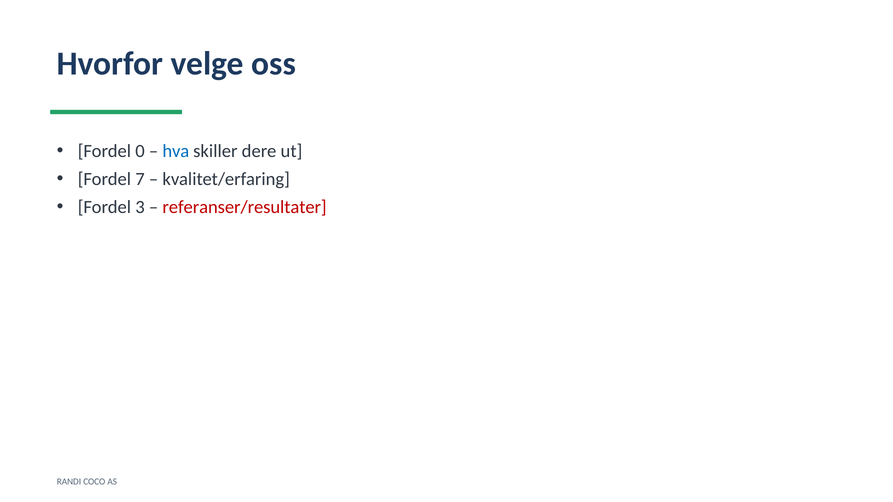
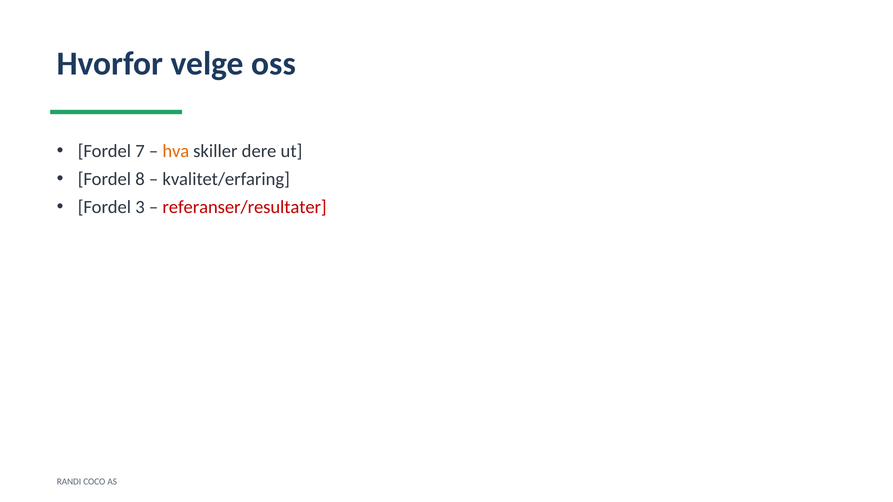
0: 0 -> 7
hva colour: blue -> orange
7: 7 -> 8
